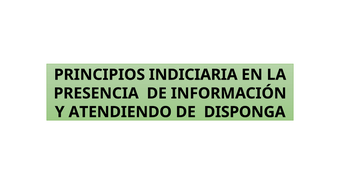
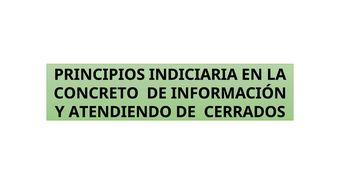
PRESENCIA: PRESENCIA -> CONCRETO
DISPONGA: DISPONGA -> CERRADOS
